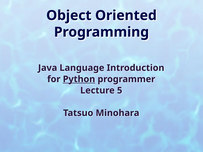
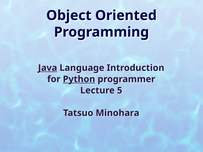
Java underline: none -> present
